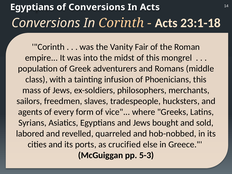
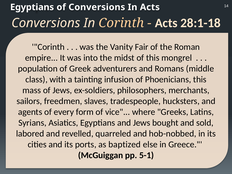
23:1-18: 23:1-18 -> 28:1-18
crucified: crucified -> baptized
5-3: 5-3 -> 5-1
